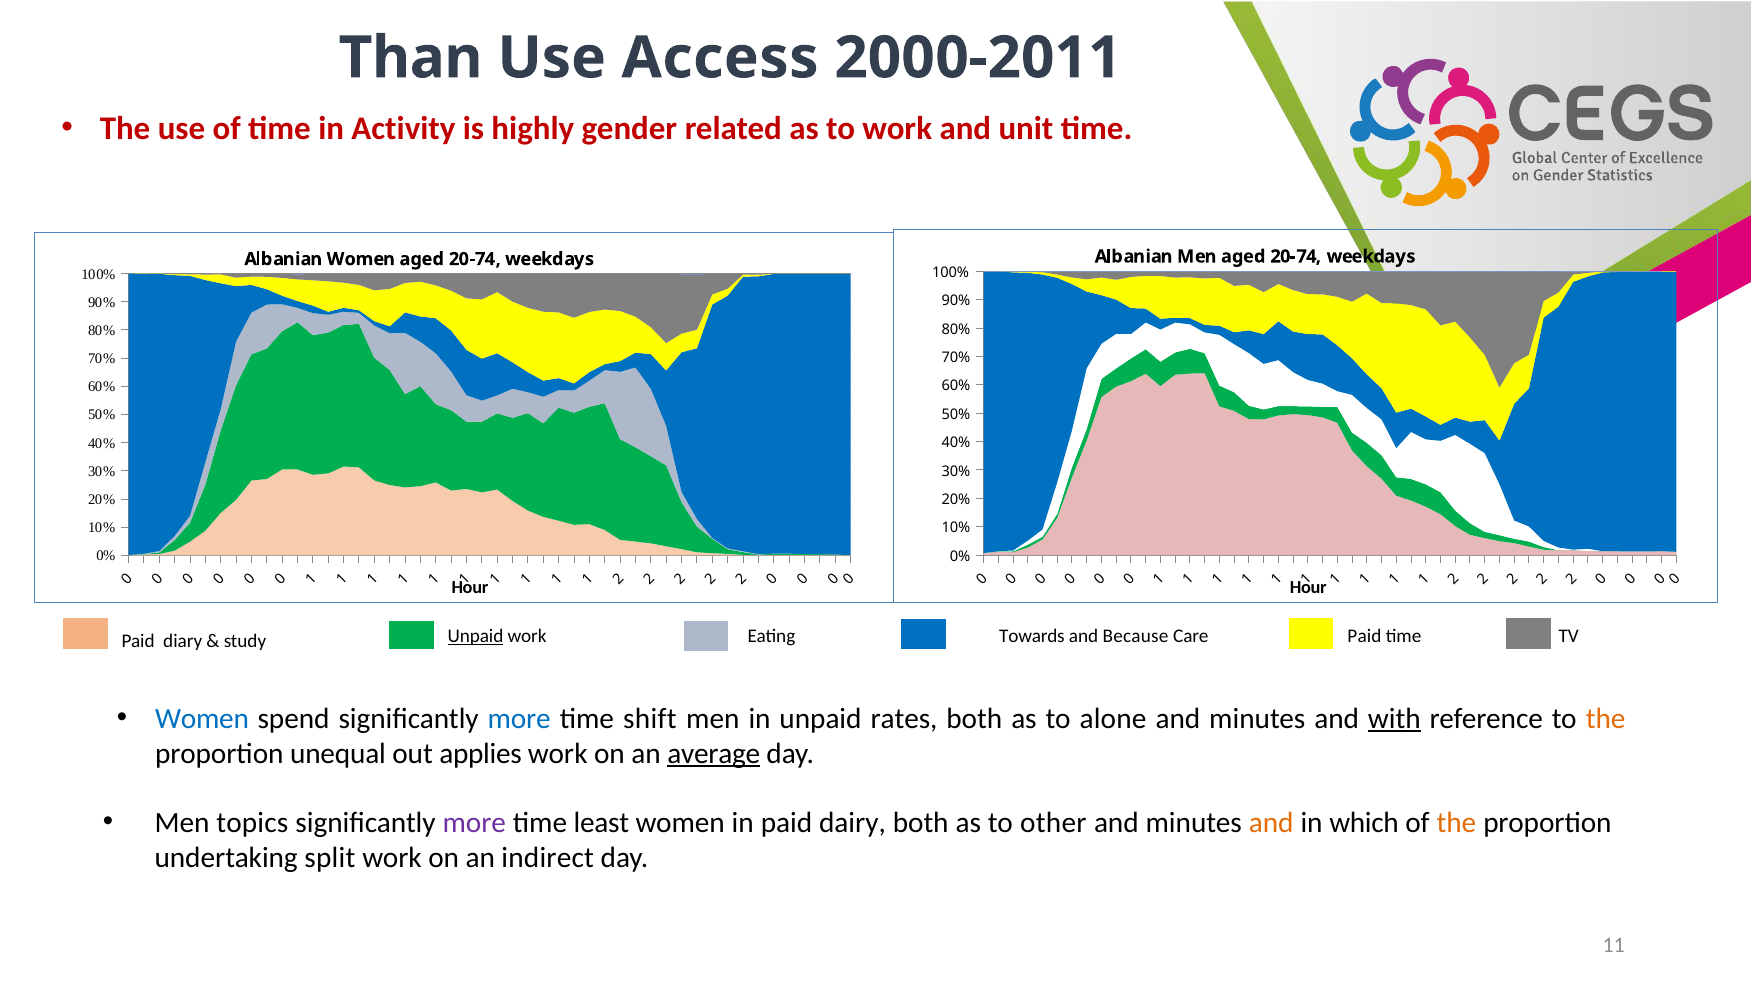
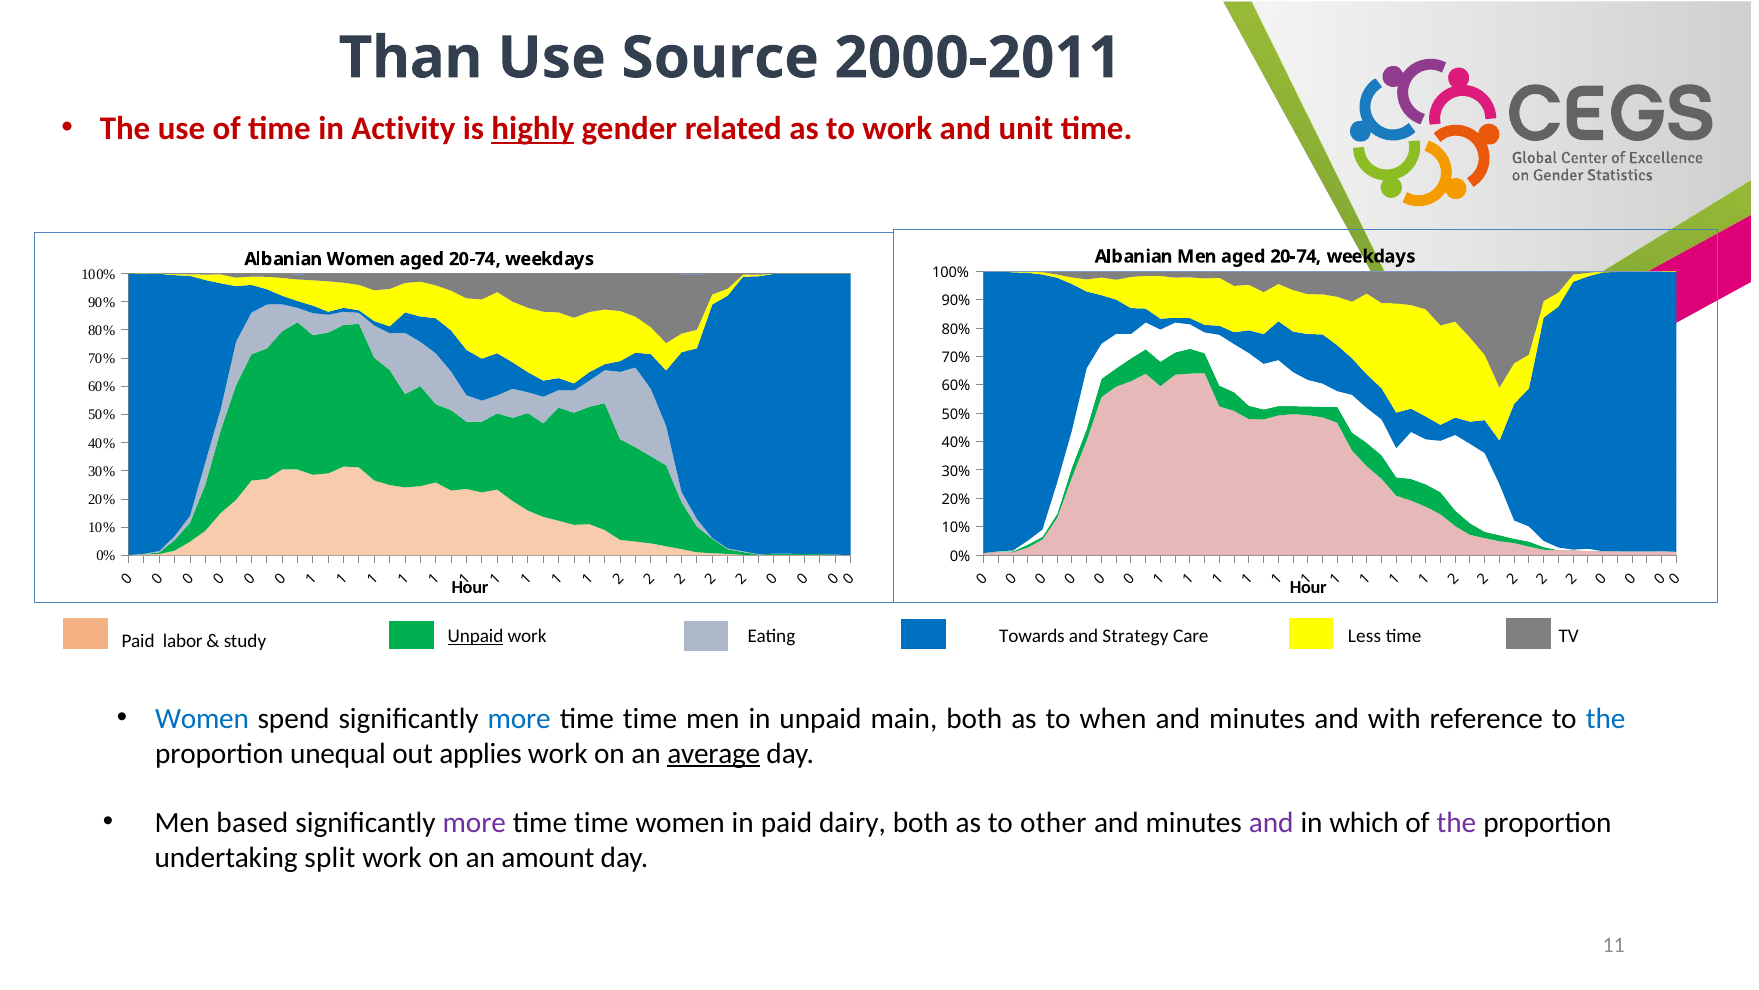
Access: Access -> Source
highly underline: none -> present
diary: diary -> labor
Because: Because -> Strategy
Care Paid: Paid -> Less
shift at (650, 718): shift -> time
rates: rates -> main
alone: alone -> when
with underline: present -> none
the at (1606, 718) colour: orange -> blue
topics: topics -> based
least at (601, 822): least -> time
and at (1271, 822) colour: orange -> purple
the at (1456, 822) colour: orange -> purple
indirect: indirect -> amount
